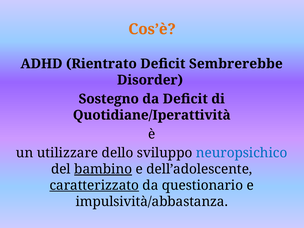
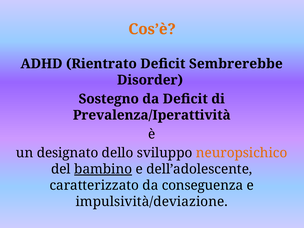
Quotidiane/Iperattività: Quotidiane/Iperattività -> Prevalenza/Iperattività
utilizzare: utilizzare -> designato
neuropsichico colour: blue -> orange
caratterizzato underline: present -> none
questionario: questionario -> conseguenza
impulsività/abbastanza: impulsività/abbastanza -> impulsività/deviazione
